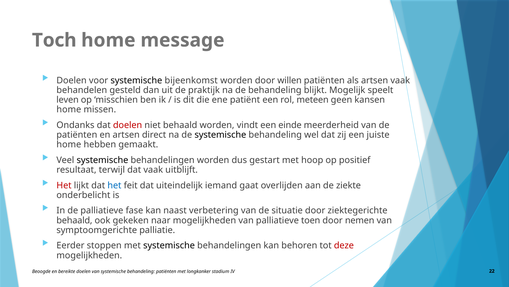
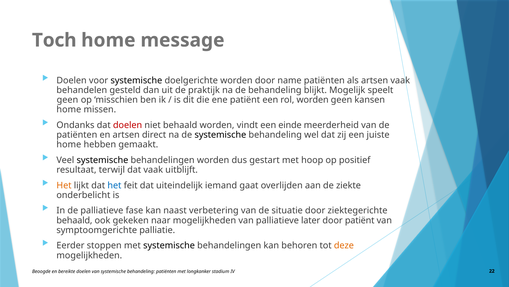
bijeenkomst: bijeenkomst -> doelgerichte
willen: willen -> name
leven at (68, 100): leven -> geen
rol meteen: meteen -> worden
Het at (64, 185) colour: red -> orange
toen: toen -> later
door nemen: nemen -> patiënt
deze colour: red -> orange
